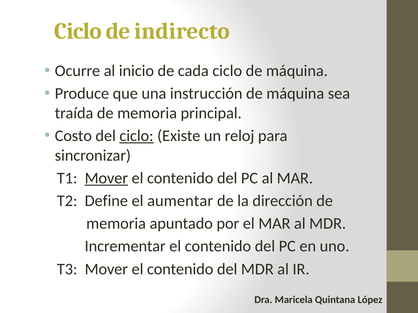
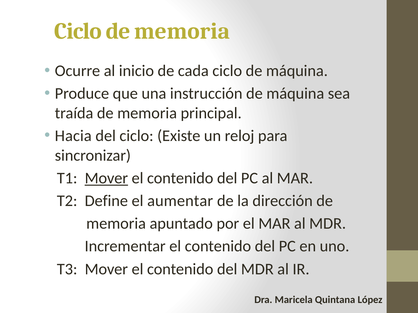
Ciclo de indirecto: indirecto -> memoria
Costo: Costo -> Hacia
ciclo at (137, 136) underline: present -> none
